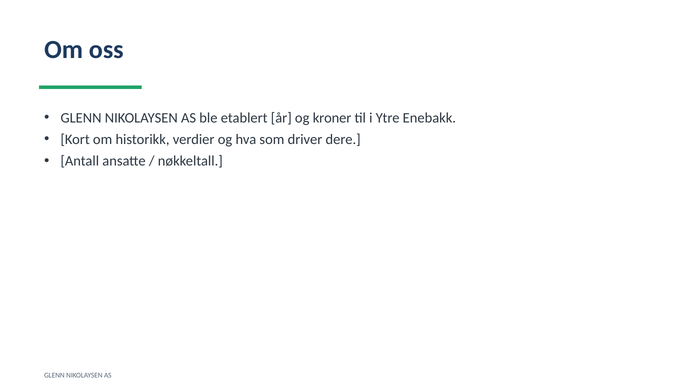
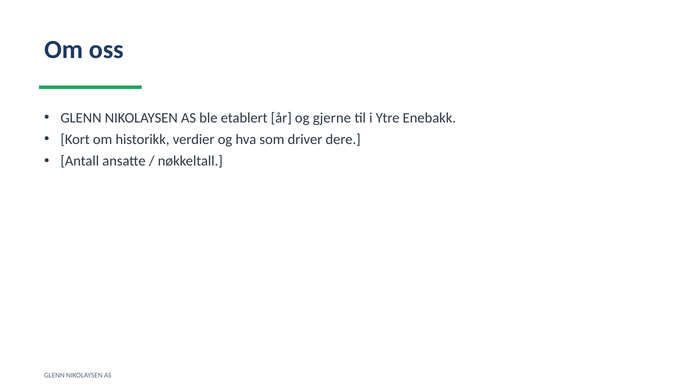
kroner: kroner -> gjerne
